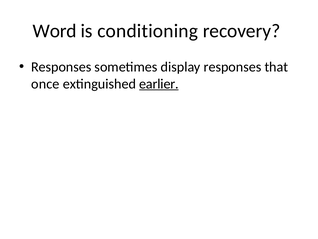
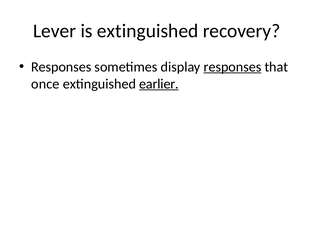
Word: Word -> Lever
is conditioning: conditioning -> extinguished
responses at (232, 67) underline: none -> present
